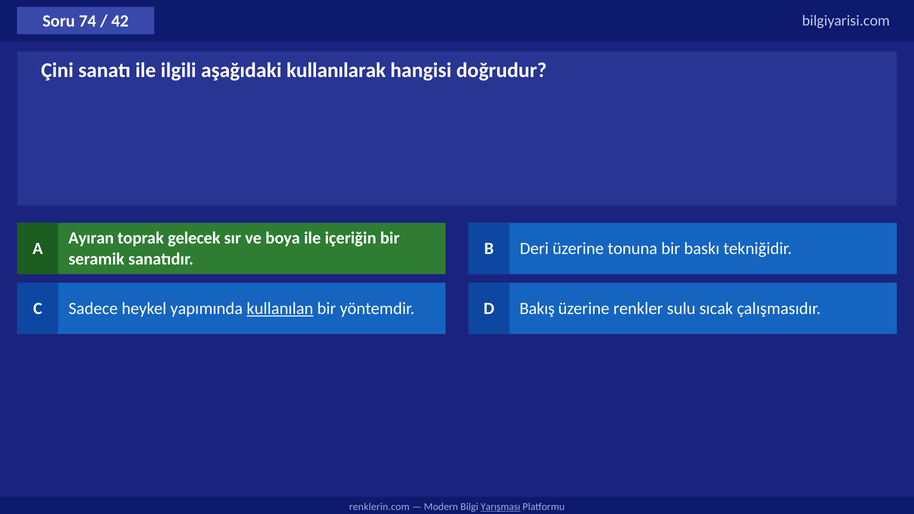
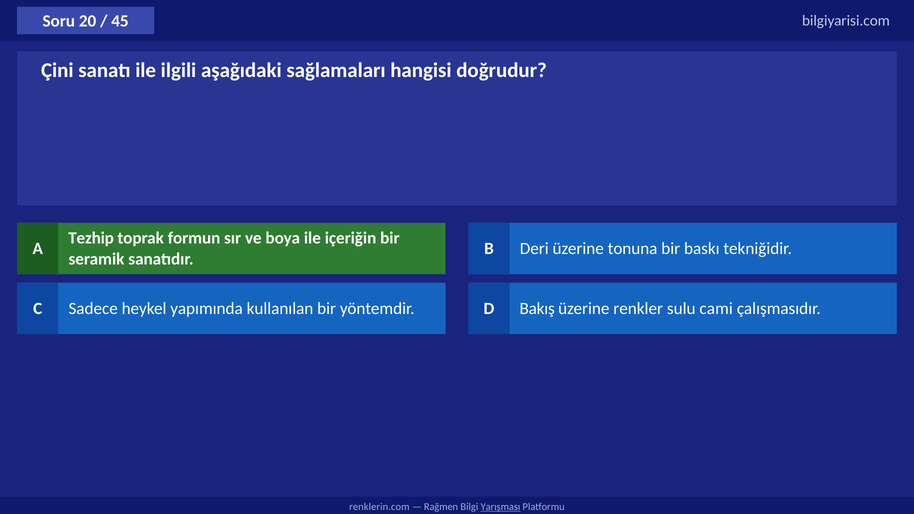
74: 74 -> 20
42: 42 -> 45
kullanılarak: kullanılarak -> sağlamaları
Ayıran: Ayıran -> Tezhip
gelecek: gelecek -> formun
kullanılan underline: present -> none
sıcak: sıcak -> cami
Modern: Modern -> Rağmen
